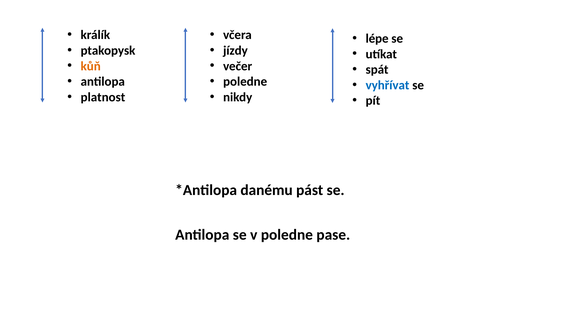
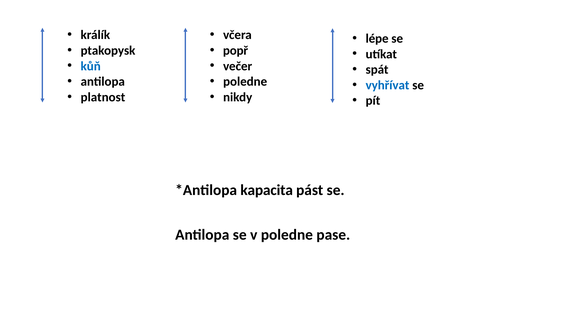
jízdy: jízdy -> popř
kůň colour: orange -> blue
danému: danému -> kapacita
